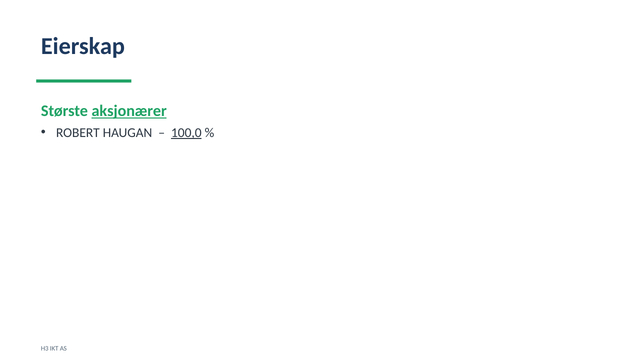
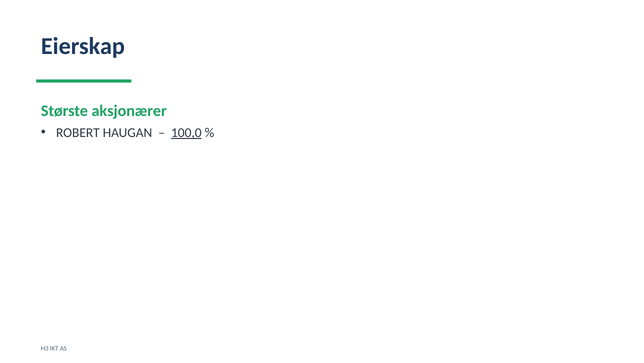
aksjonærer underline: present -> none
